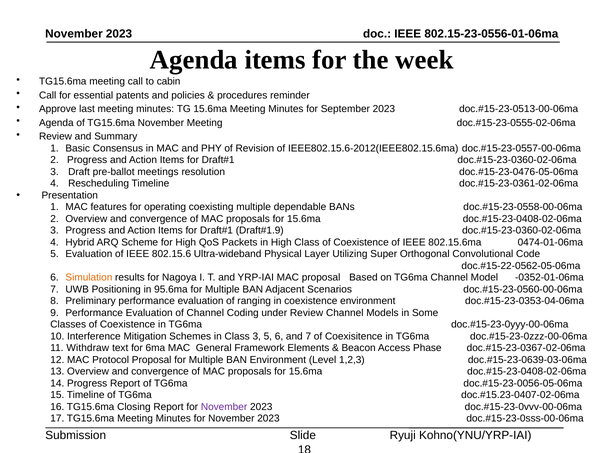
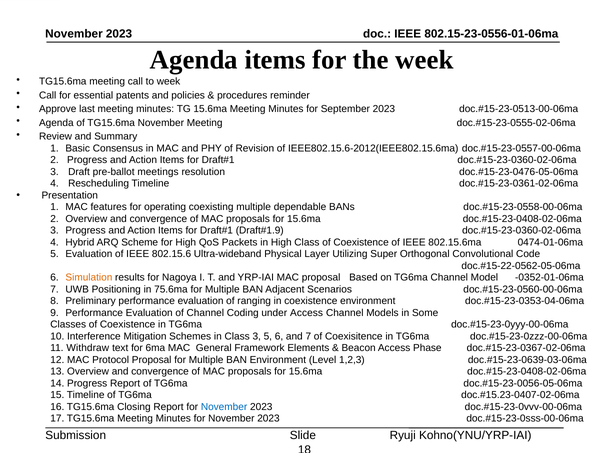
to cabin: cabin -> week
95.6ma: 95.6ma -> 75.6ma
under Review: Review -> Access
November at (224, 407) colour: purple -> blue
